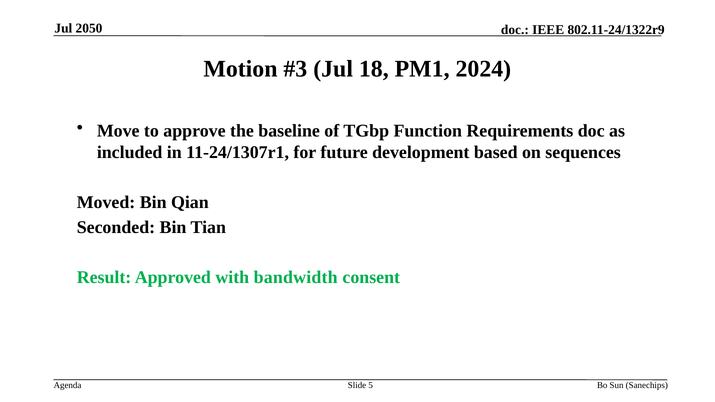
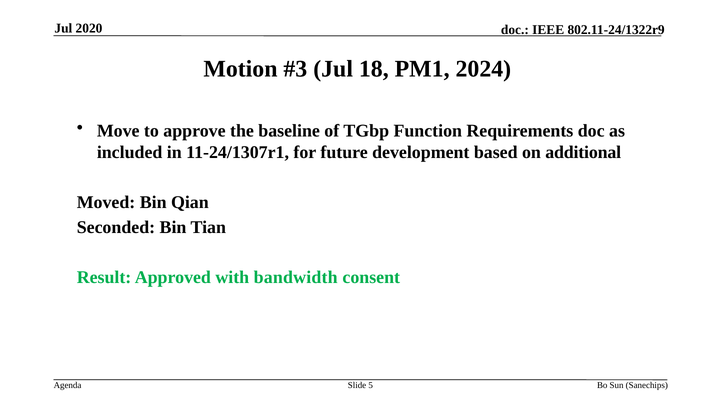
2050: 2050 -> 2020
sequences: sequences -> additional
